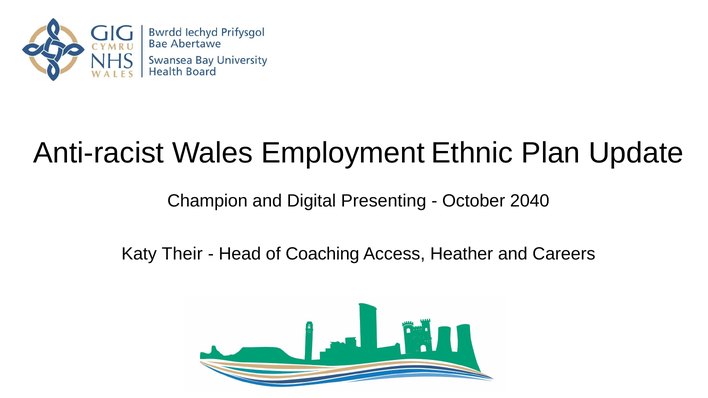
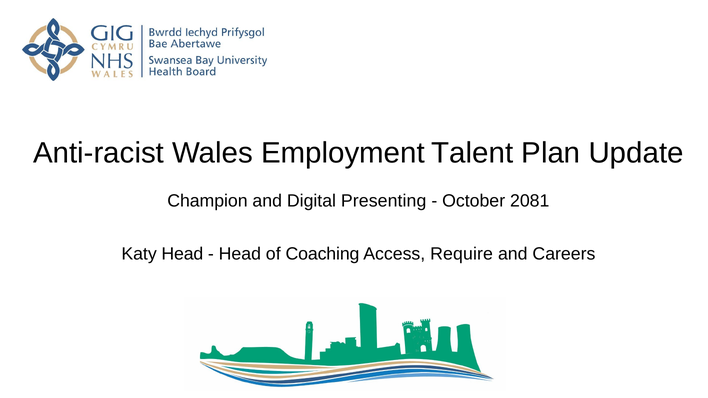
Ethnic: Ethnic -> Talent
2040: 2040 -> 2081
Katy Their: Their -> Head
Heather: Heather -> Require
